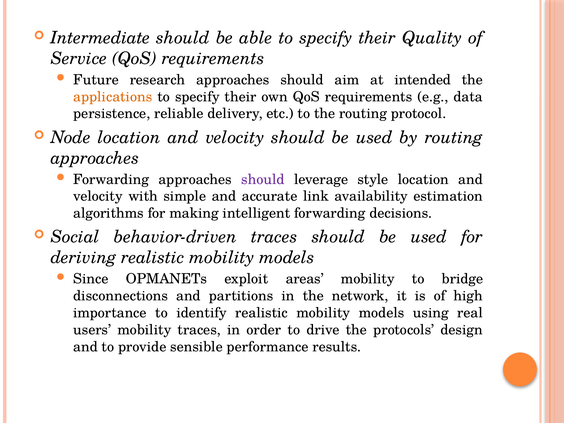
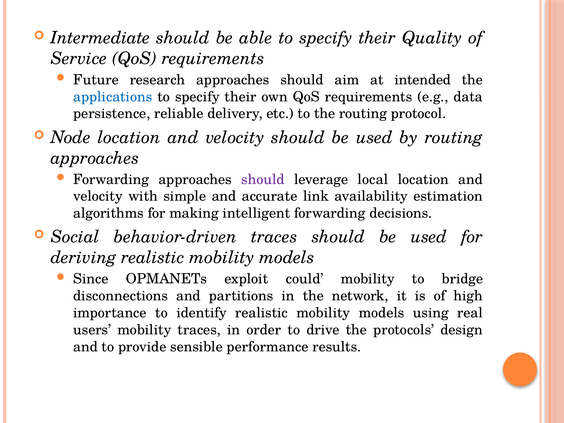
applications colour: orange -> blue
style: style -> local
areas: areas -> could
